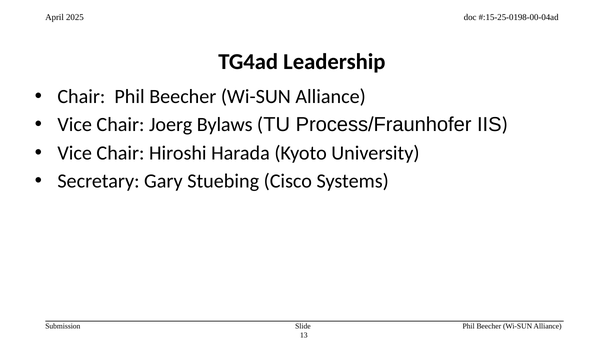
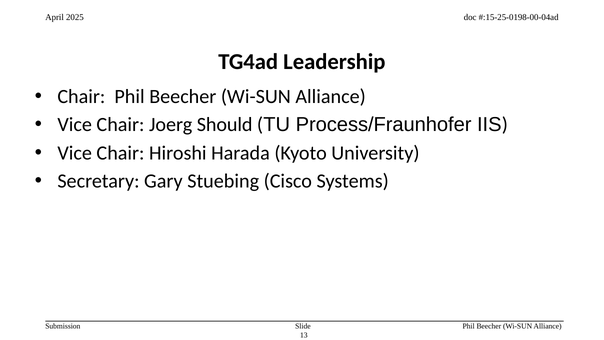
Bylaws: Bylaws -> Should
